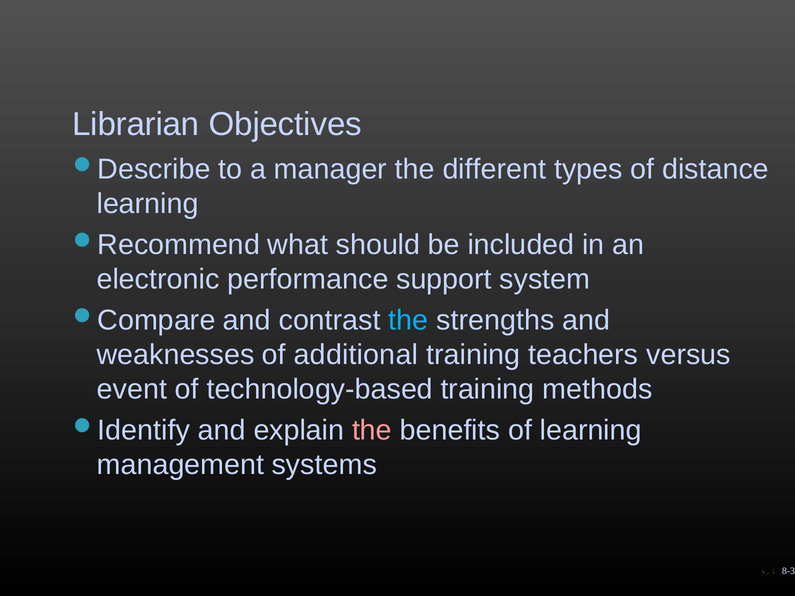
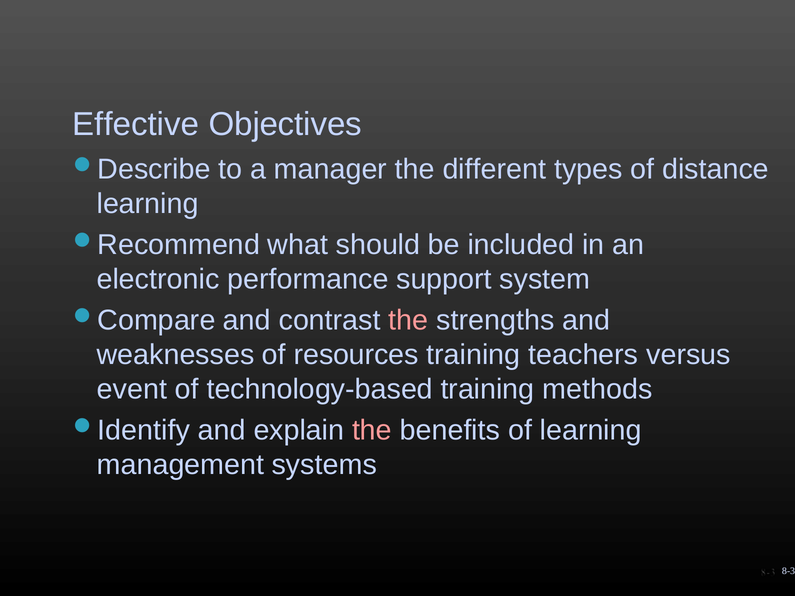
Librarian: Librarian -> Effective
the at (408, 320) colour: light blue -> pink
additional: additional -> resources
